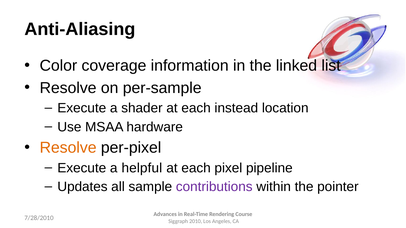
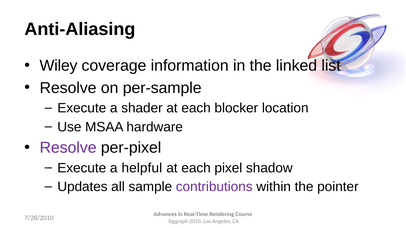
Color: Color -> Wiley
instead: instead -> blocker
Resolve at (68, 148) colour: orange -> purple
pipeline: pipeline -> shadow
